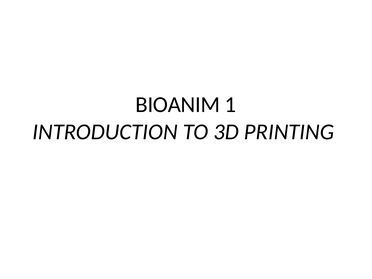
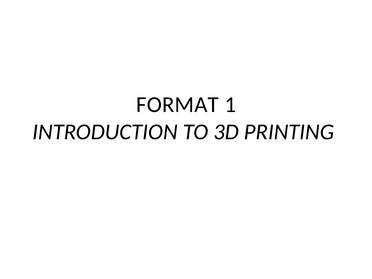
BIOANIM: BIOANIM -> FORMAT
